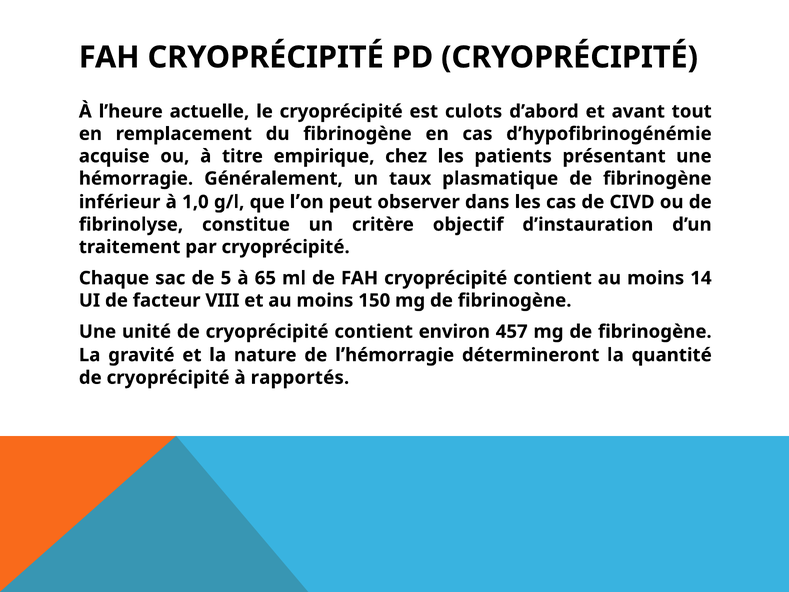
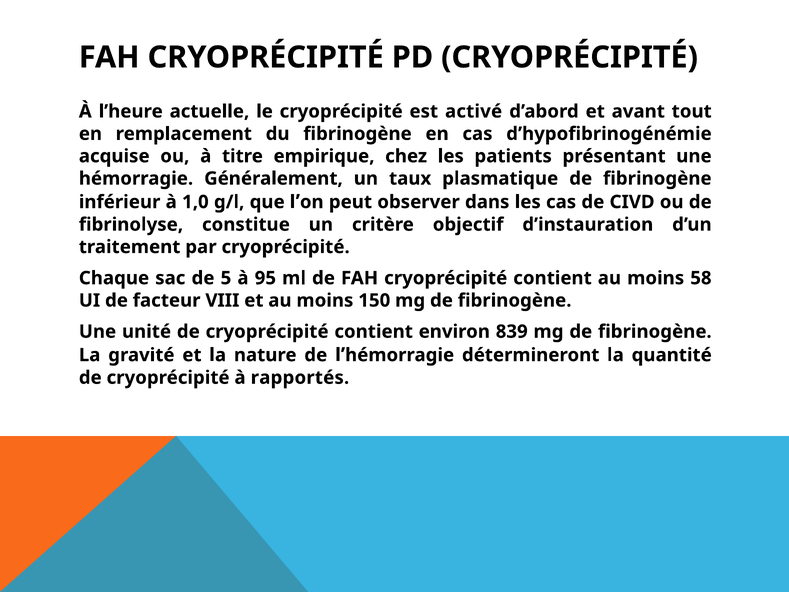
culots: culots -> activé
65: 65 -> 95
14: 14 -> 58
457: 457 -> 839
